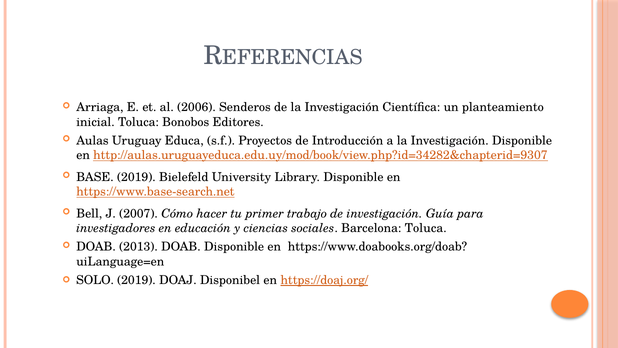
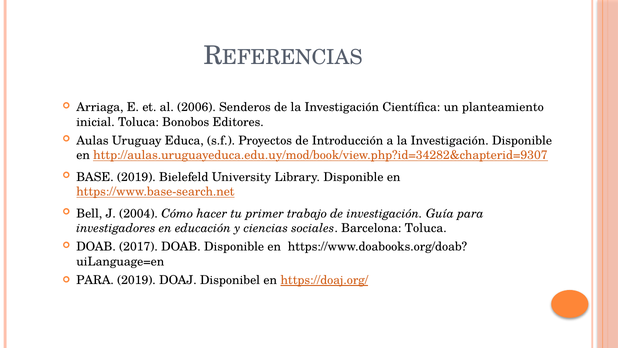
2007: 2007 -> 2004
2013: 2013 -> 2017
SOLO at (95, 280): SOLO -> PARA
